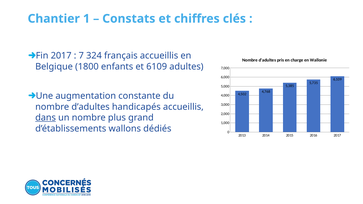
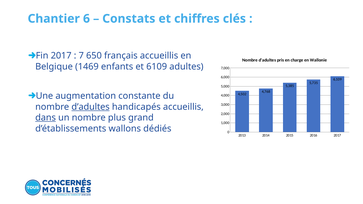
1: 1 -> 6
324: 324 -> 650
1800: 1800 -> 1469
d’adultes underline: none -> present
